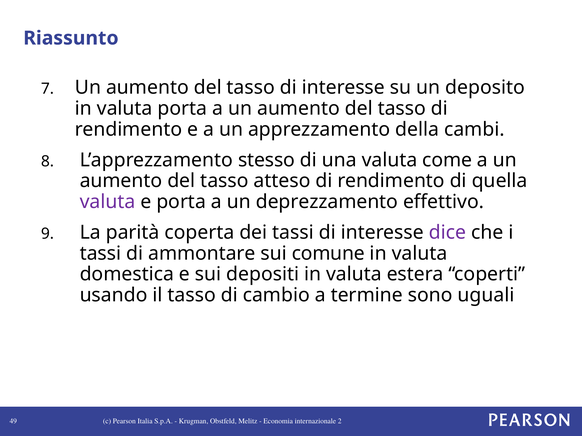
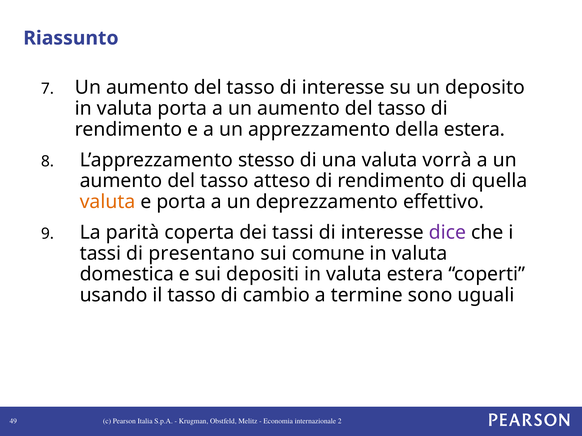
della cambi: cambi -> estera
come: come -> vorrà
valuta at (108, 202) colour: purple -> orange
ammontare: ammontare -> presentano
